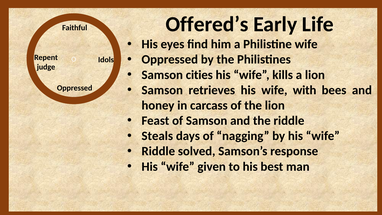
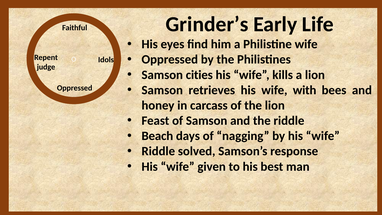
Offered’s: Offered’s -> Grinder’s
Steals: Steals -> Beach
